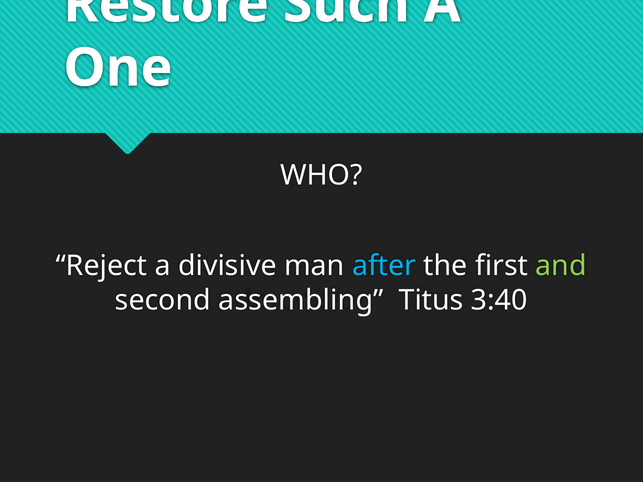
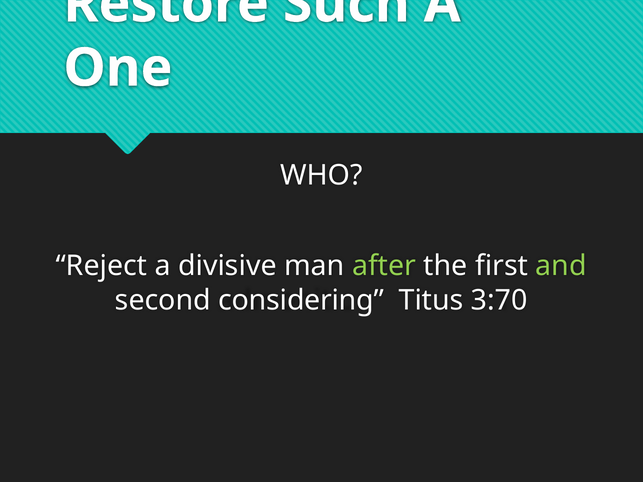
after colour: light blue -> light green
assembling: assembling -> considering
3:40: 3:40 -> 3:70
